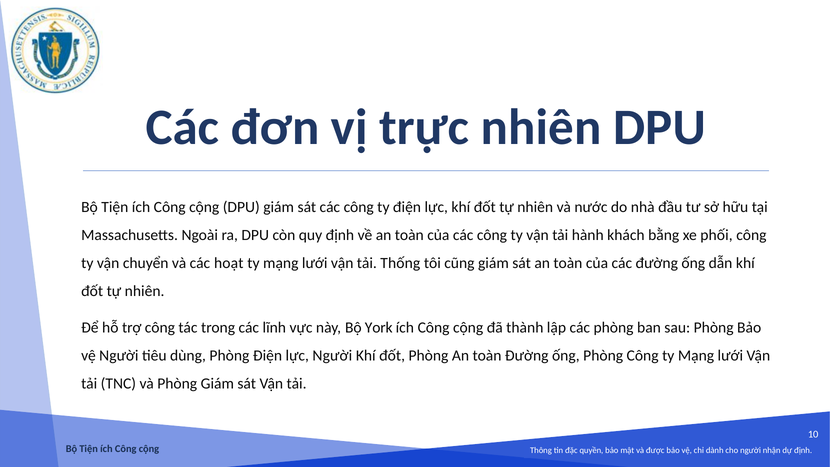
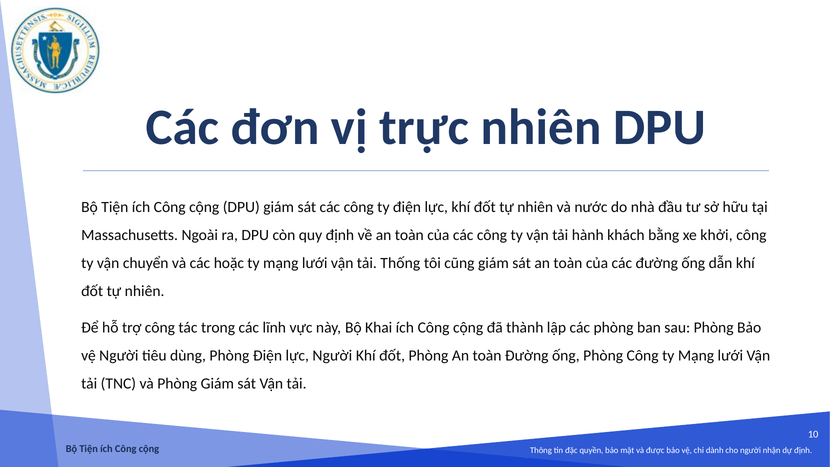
phối: phối -> khởi
hoạt: hoạt -> hoặc
York: York -> Khai
